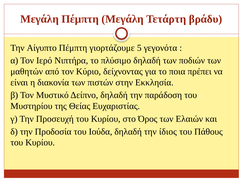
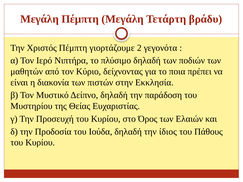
Αίγυπτο: Αίγυπτο -> Χριστός
5: 5 -> 2
